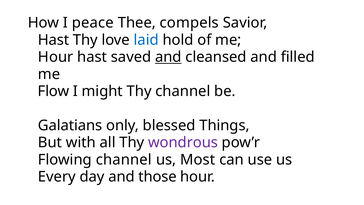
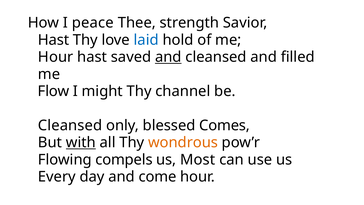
compels: compels -> strength
Galatians at (70, 125): Galatians -> Cleansed
Things: Things -> Comes
with underline: none -> present
wondrous colour: purple -> orange
Flowing channel: channel -> compels
those: those -> come
